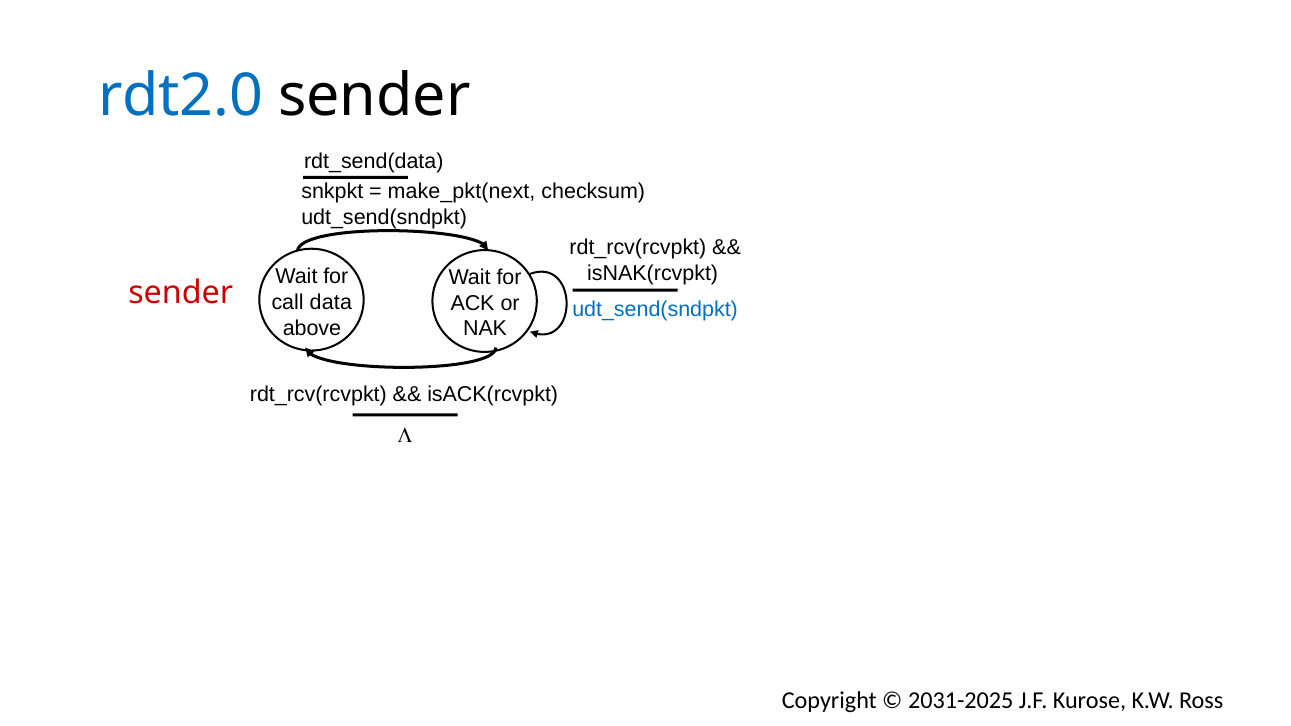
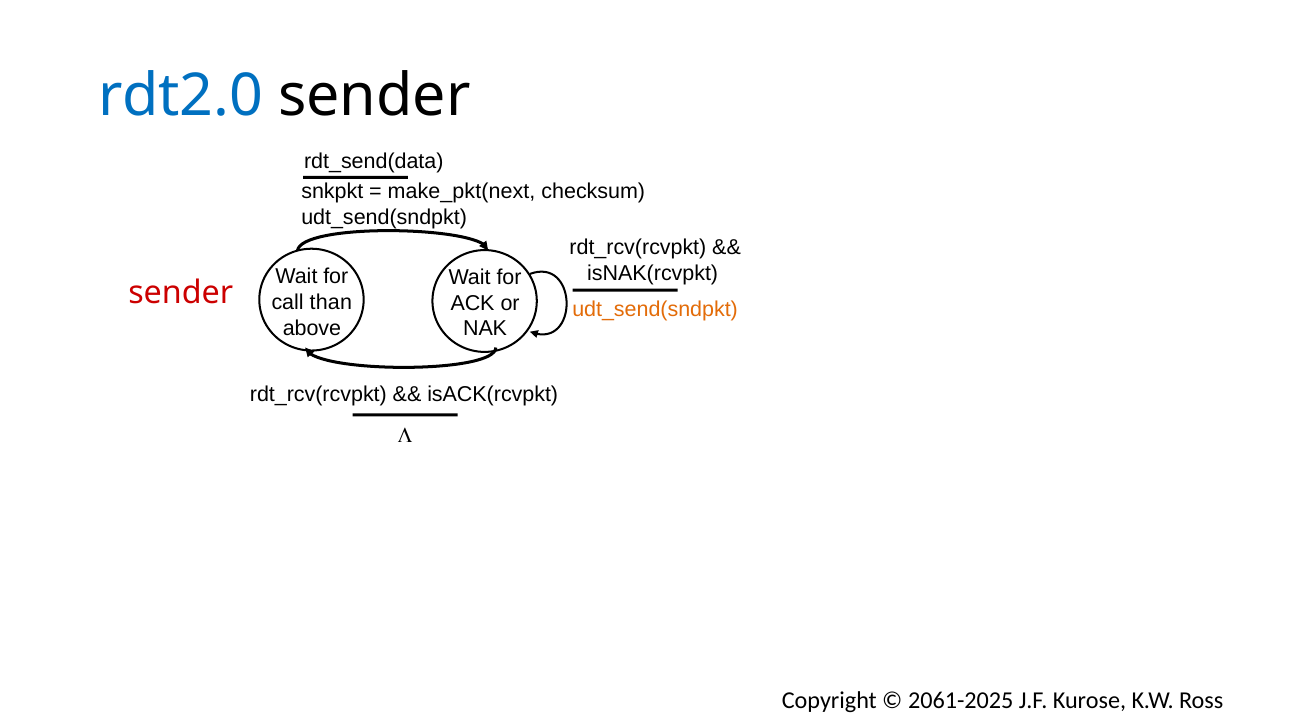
data: data -> than
udt_send(sndpkt at (655, 309) colour: blue -> orange
2031-2025: 2031-2025 -> 2061-2025
